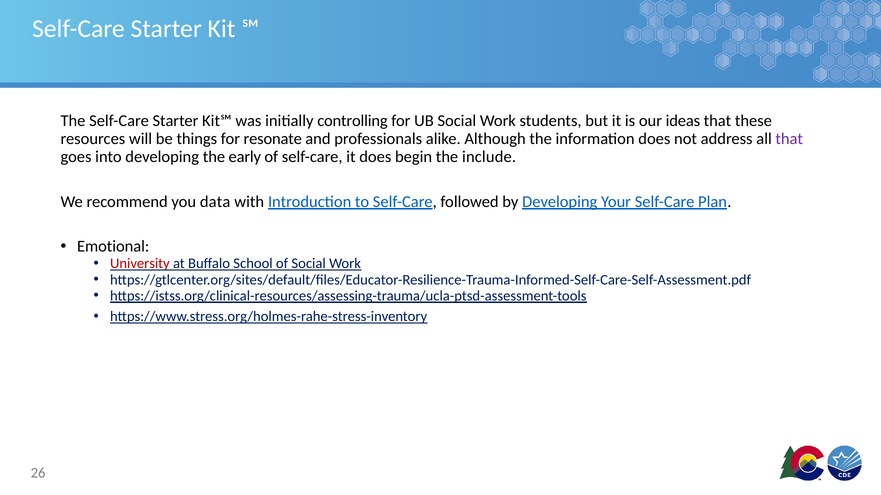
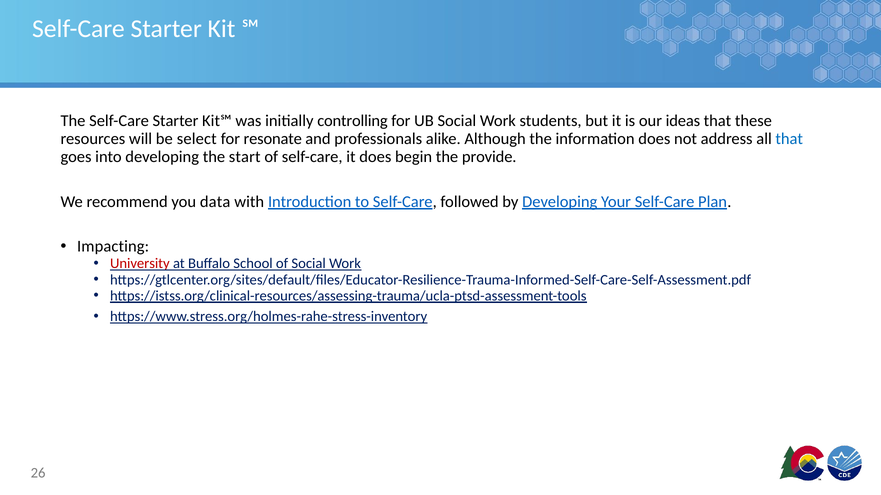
things: things -> select
that at (789, 139) colour: purple -> blue
early: early -> start
include: include -> provide
Emotional: Emotional -> Impacting
